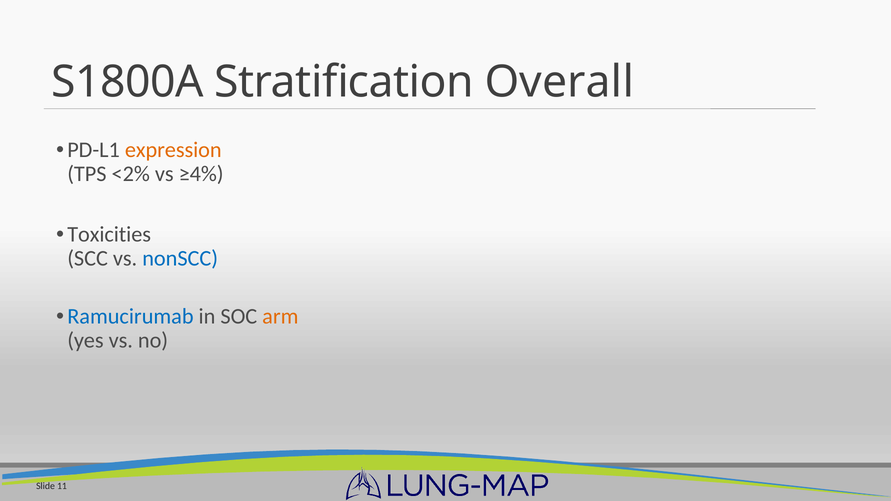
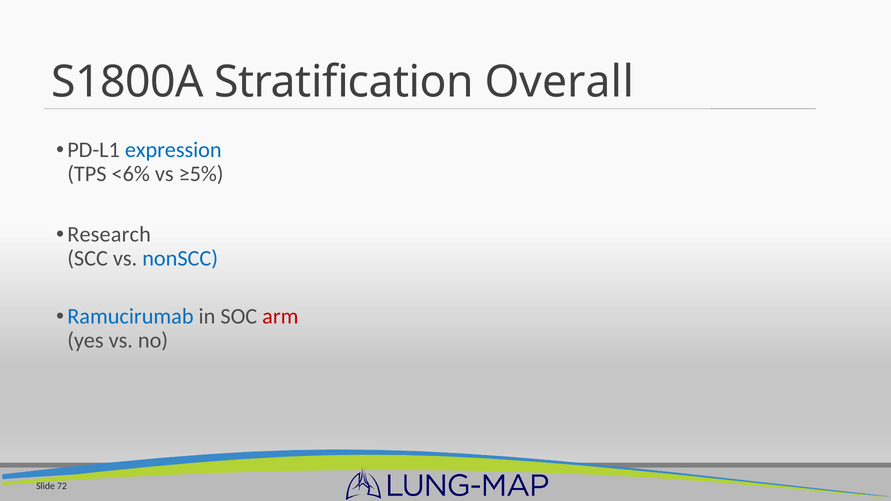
expression colour: orange -> blue
<2%: <2% -> <6%
≥4%: ≥4% -> ≥5%
Toxicities: Toxicities -> Research
arm colour: orange -> red
11: 11 -> 72
